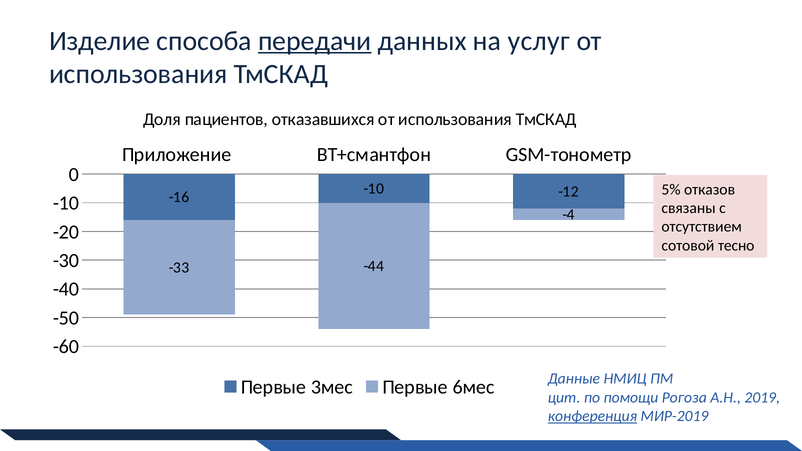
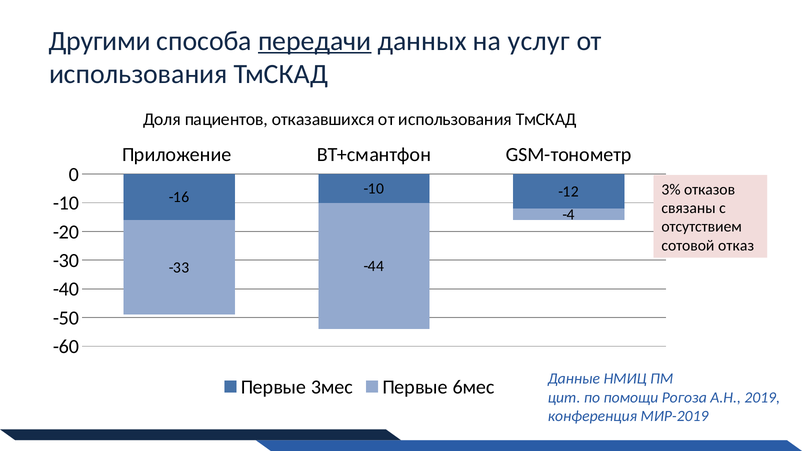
Изделие: Изделие -> Другими
5%: 5% -> 3%
тесно: тесно -> отказ
конференция underline: present -> none
